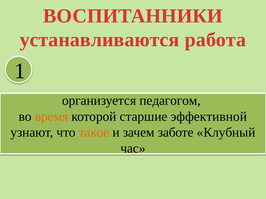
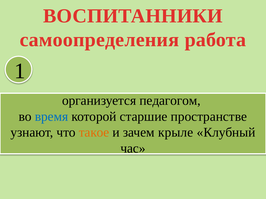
устанавливаются: устанавливаются -> самоопределения
время colour: orange -> blue
эффективной: эффективной -> пространстве
заботе: заботе -> крыле
